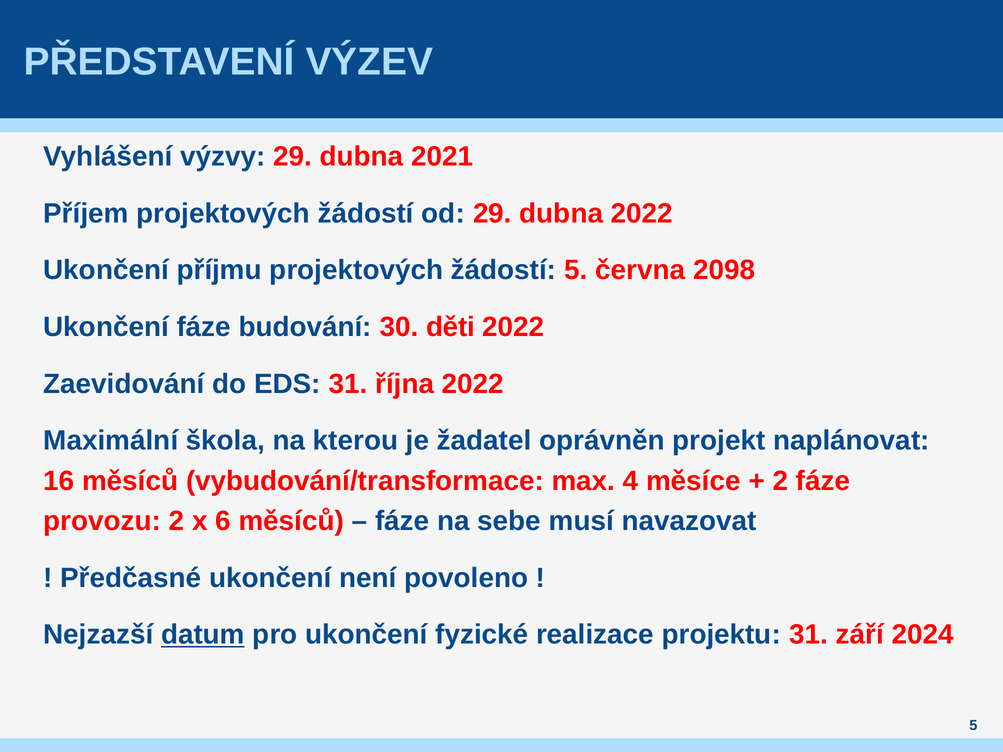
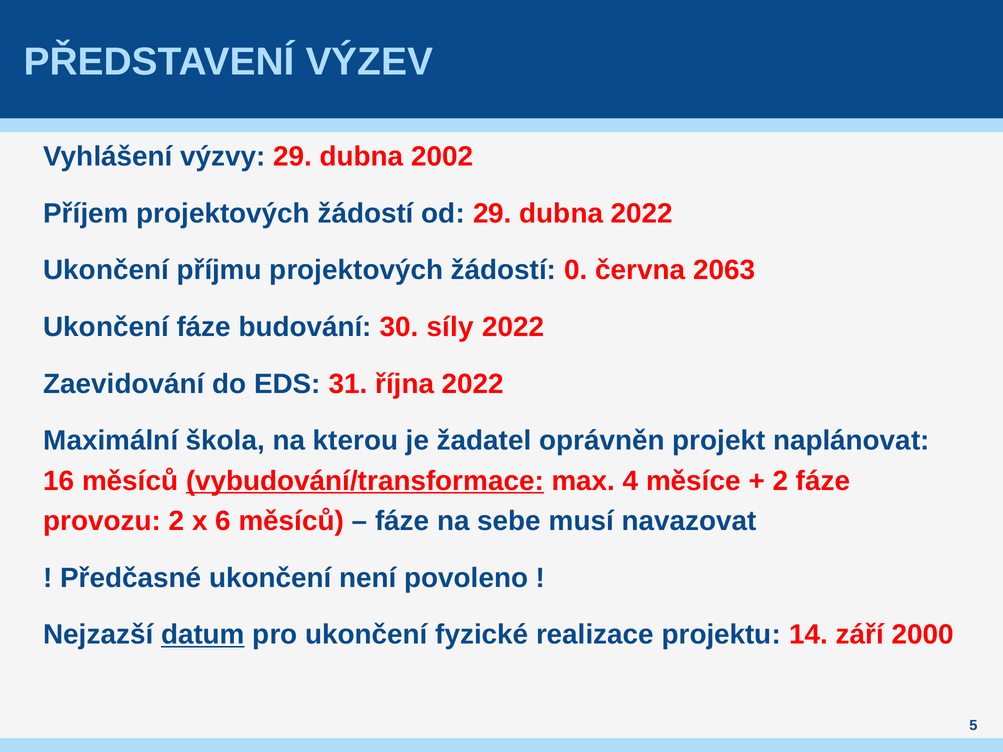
2021: 2021 -> 2002
žádostí 5: 5 -> 0
2098: 2098 -> 2063
děti: děti -> síly
vybudování/transformace underline: none -> present
projektu 31: 31 -> 14
2024: 2024 -> 2000
